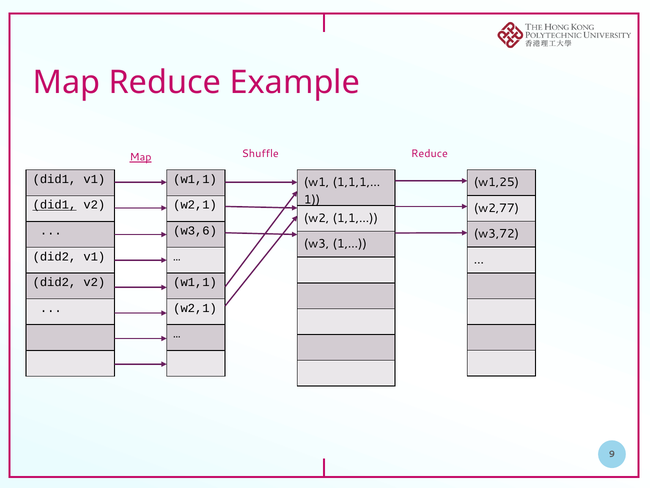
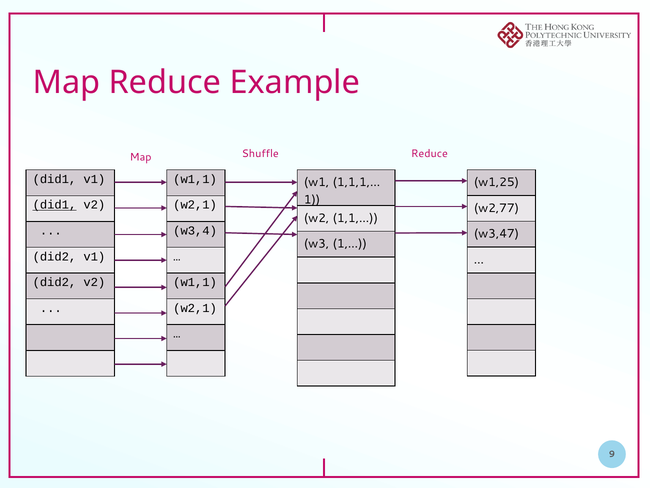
Map at (141, 157) underline: present -> none
w3,6: w3,6 -> w3,4
w3,72: w3,72 -> w3,47
